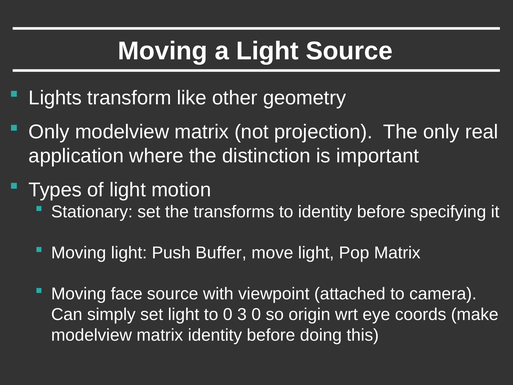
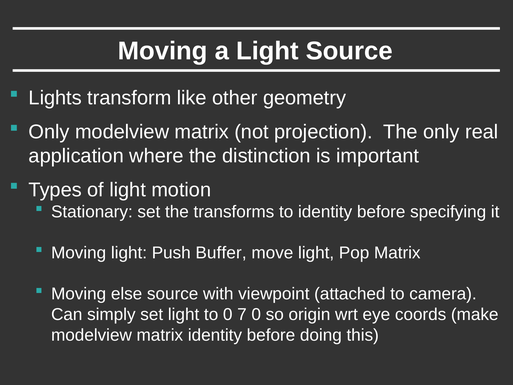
face: face -> else
3: 3 -> 7
